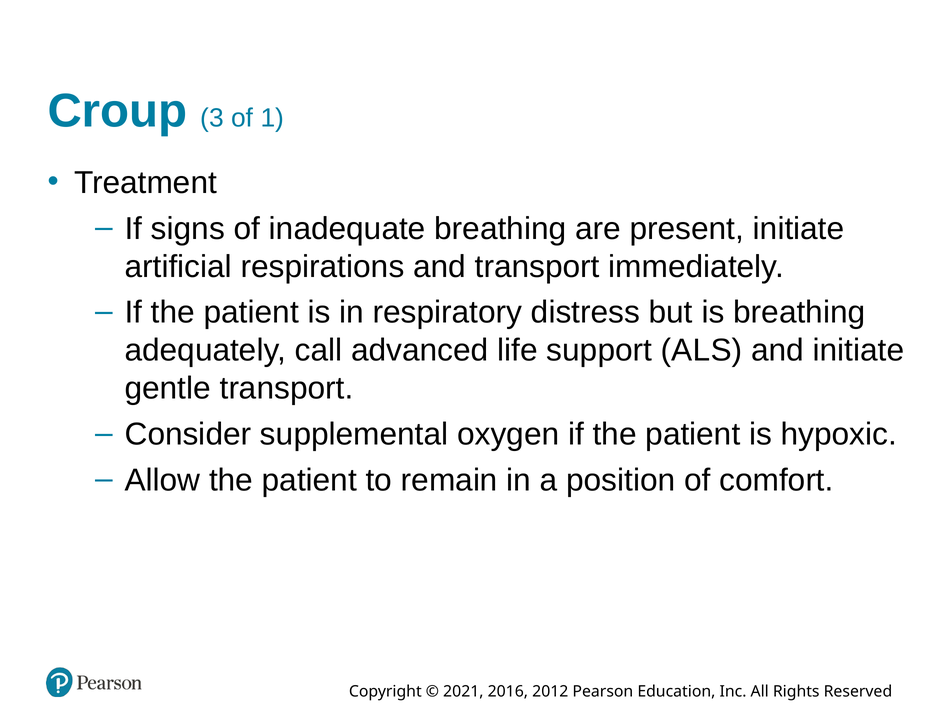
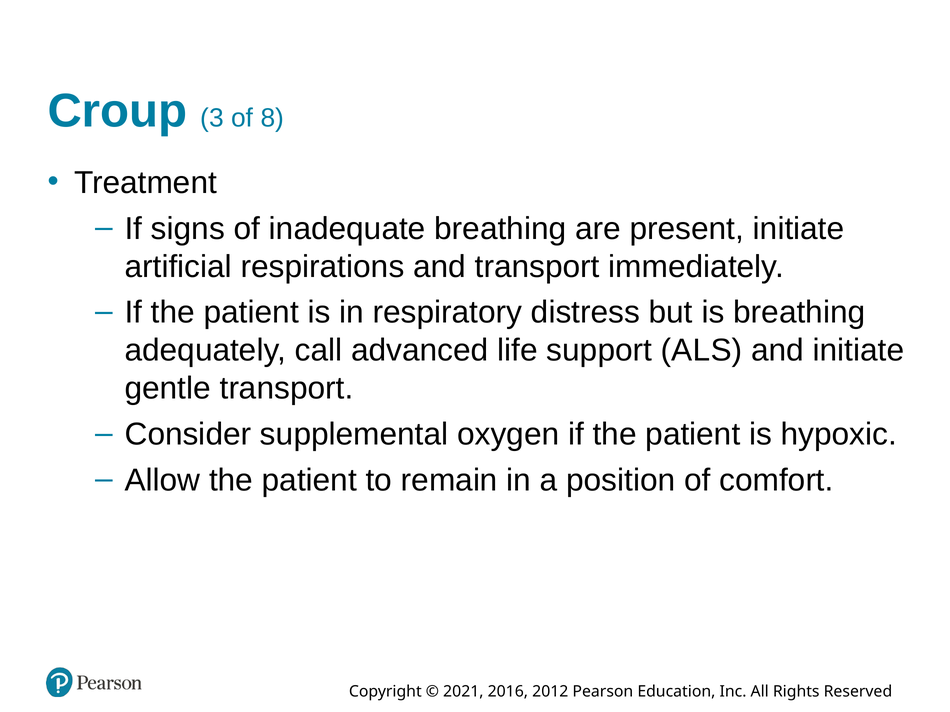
1: 1 -> 8
